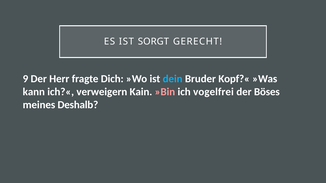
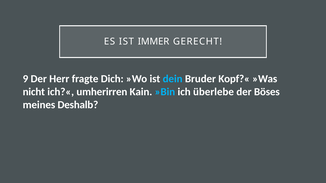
SORGT: SORGT -> IMMER
kann: kann -> nicht
verweigern: verweigern -> umherirren
»Bin colour: pink -> light blue
vogelfrei: vogelfrei -> überlebe
